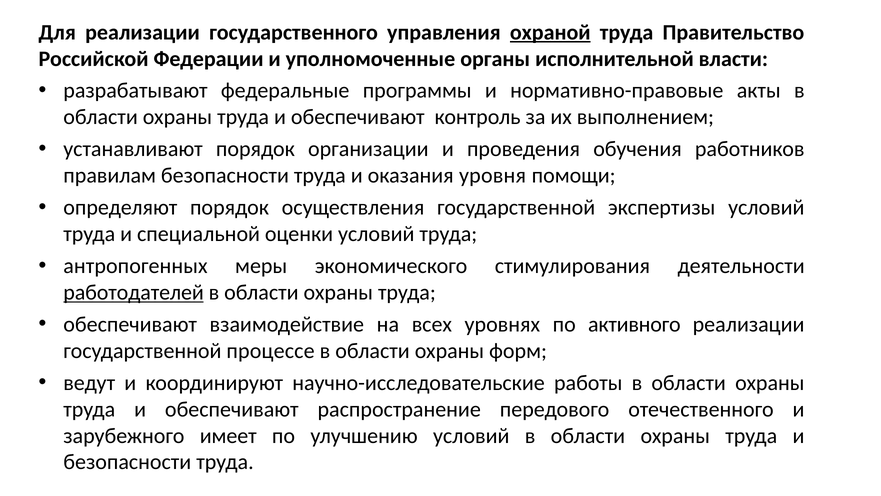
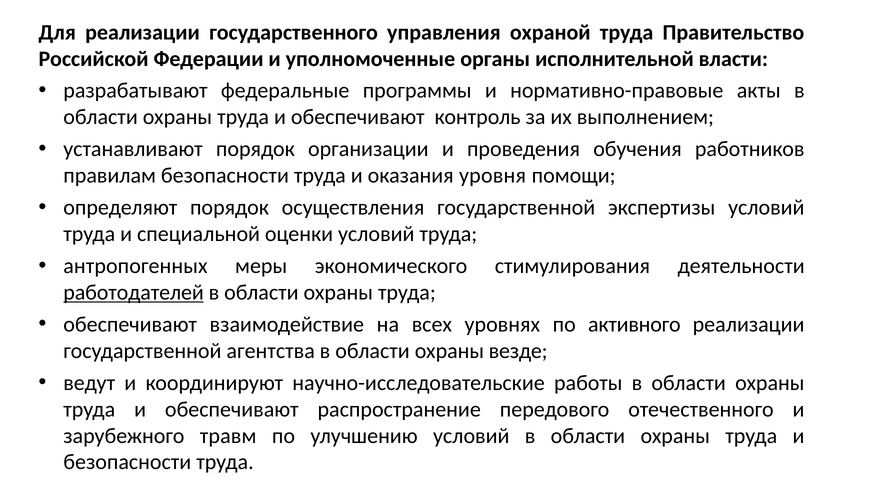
охраной underline: present -> none
процессе: процессе -> агентства
форм: форм -> везде
имеет: имеет -> травм
